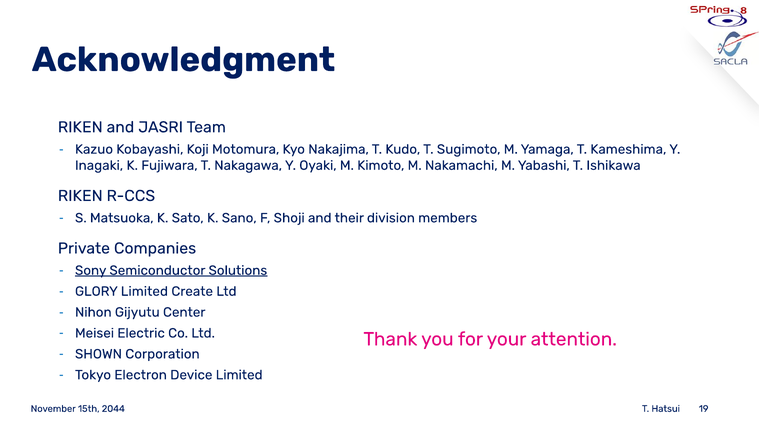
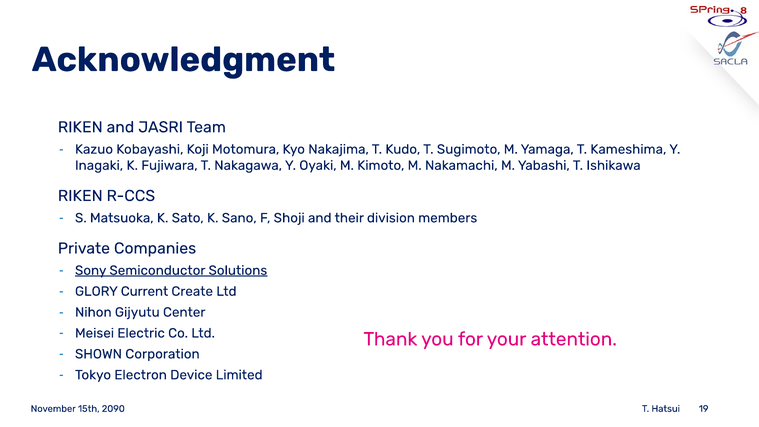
GLORY Limited: Limited -> Current
2044: 2044 -> 2090
